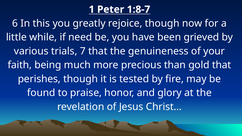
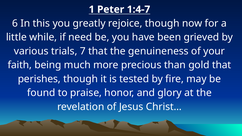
1:8-7: 1:8-7 -> 1:4-7
